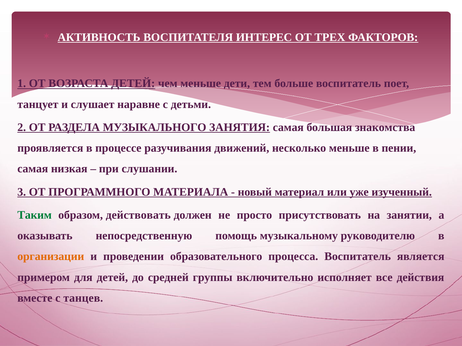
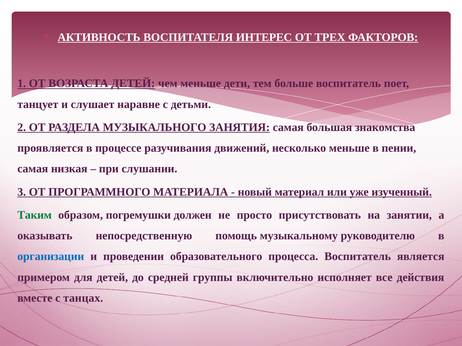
действовать: действовать -> погремушки
организации colour: orange -> blue
танцев: танцев -> танцах
